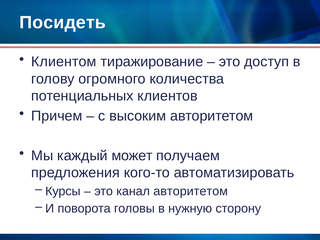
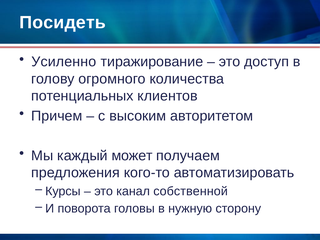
Клиентом: Клиентом -> Усиленно
канал авторитетом: авторитетом -> собственной
